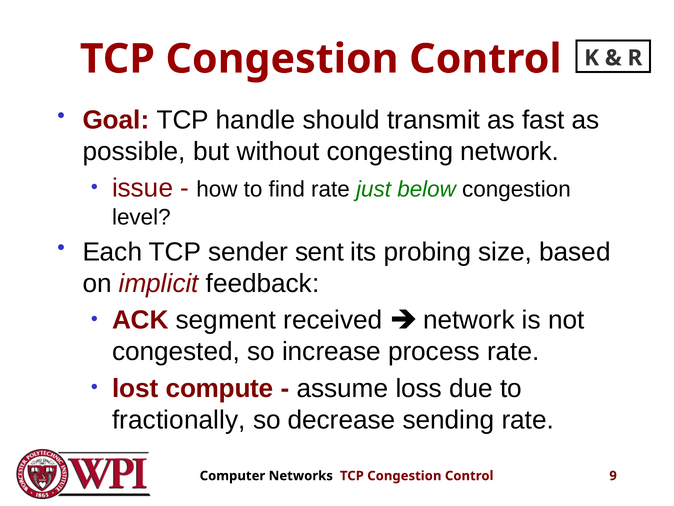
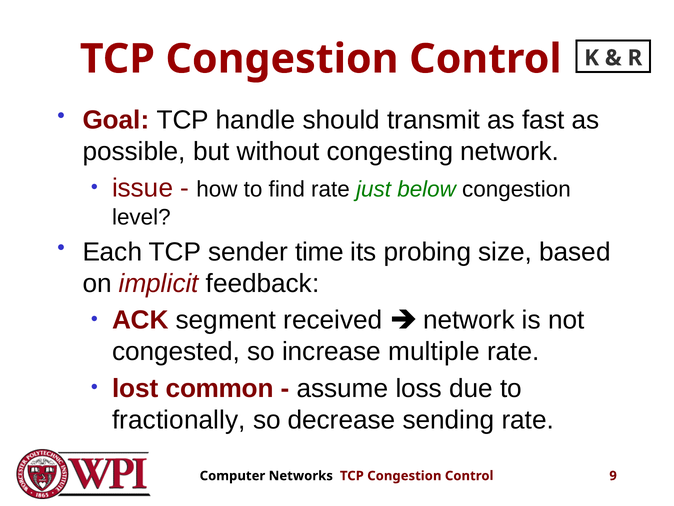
sent: sent -> time
process: process -> multiple
compute: compute -> common
